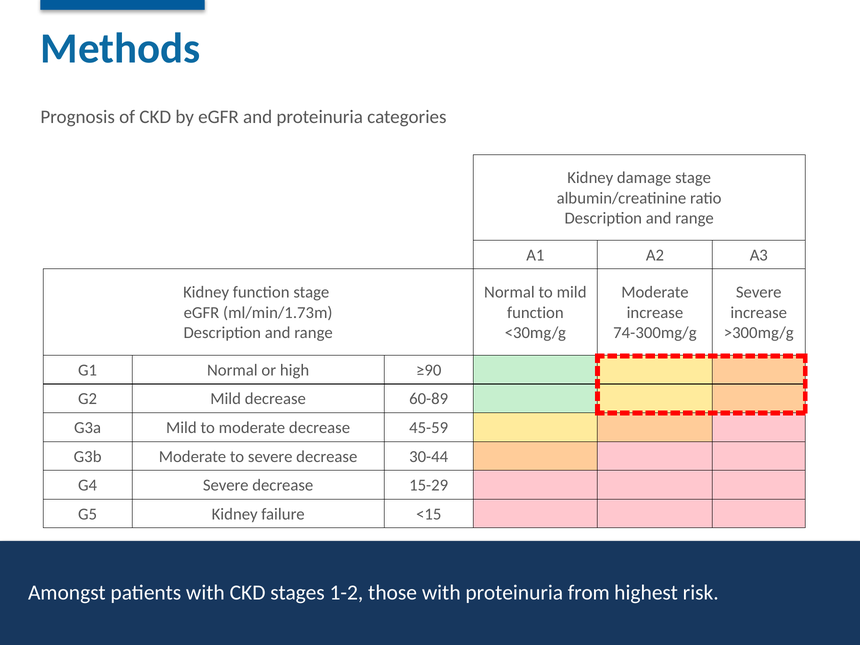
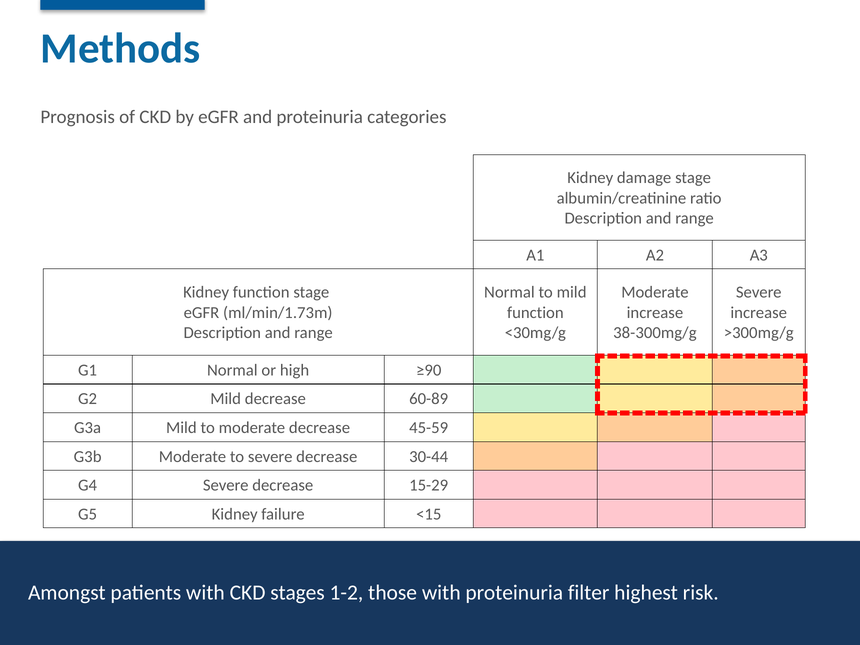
74-300mg/g: 74-300mg/g -> 38-300mg/g
from: from -> filter
